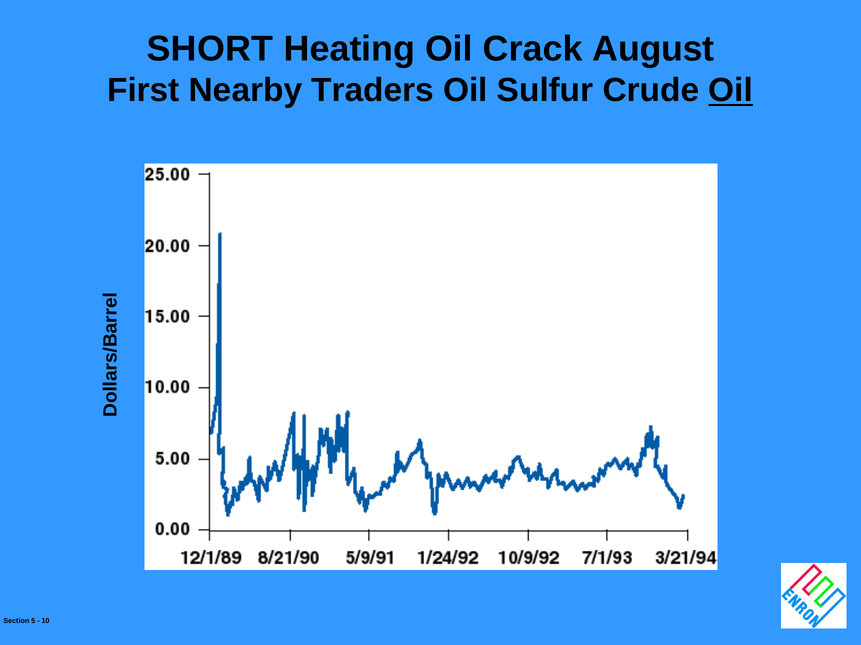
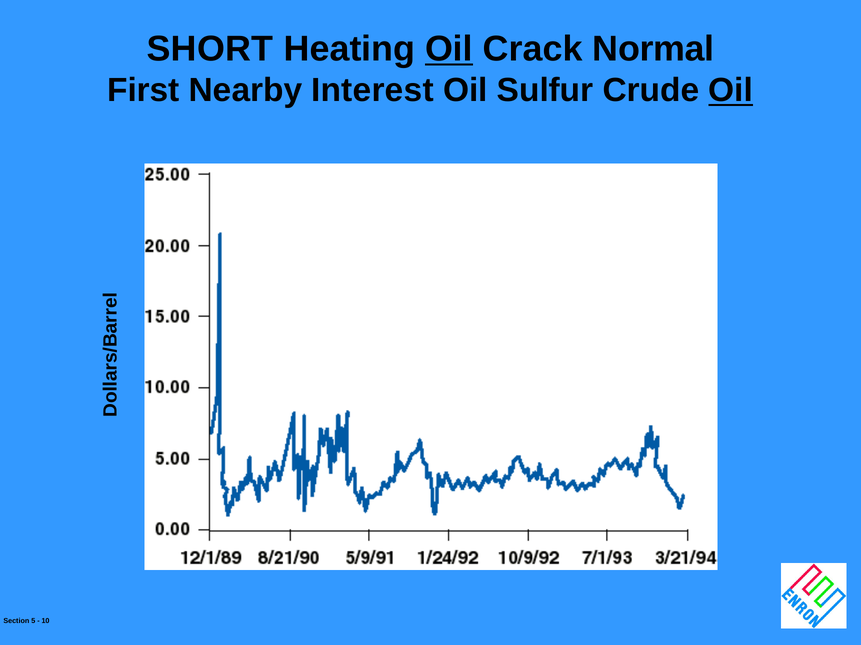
Oil at (449, 49) underline: none -> present
August: August -> Normal
Traders: Traders -> Interest
